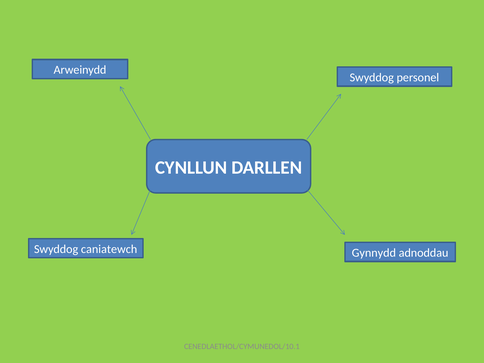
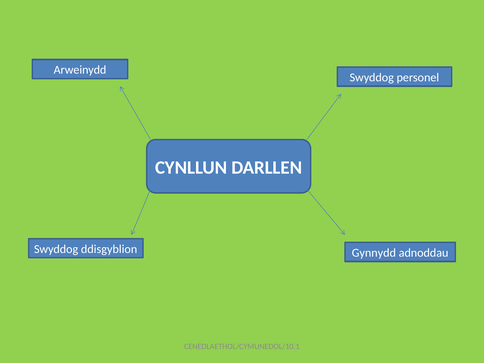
caniatewch: caniatewch -> ddisgyblion
